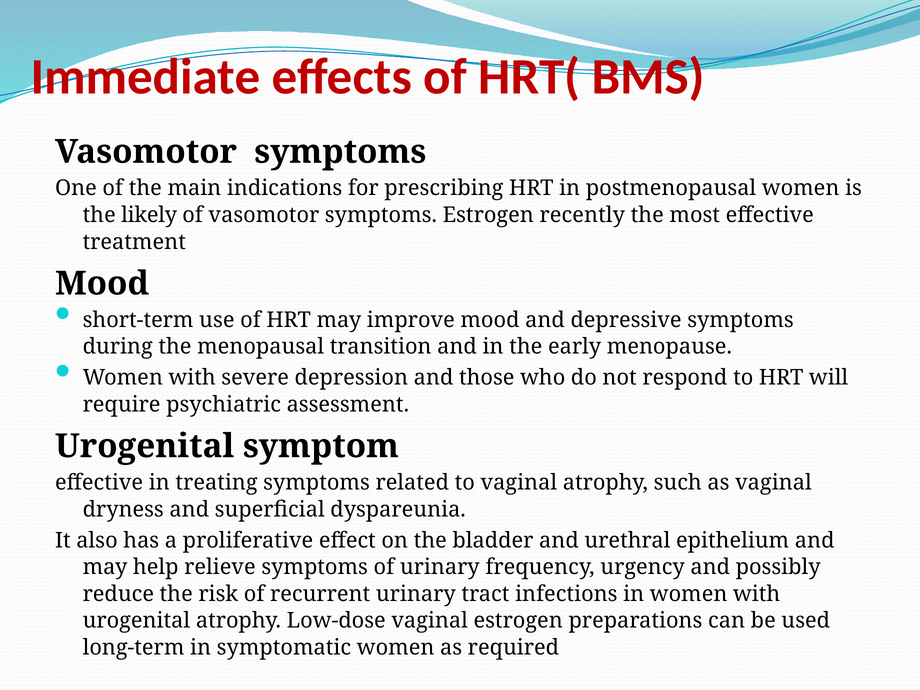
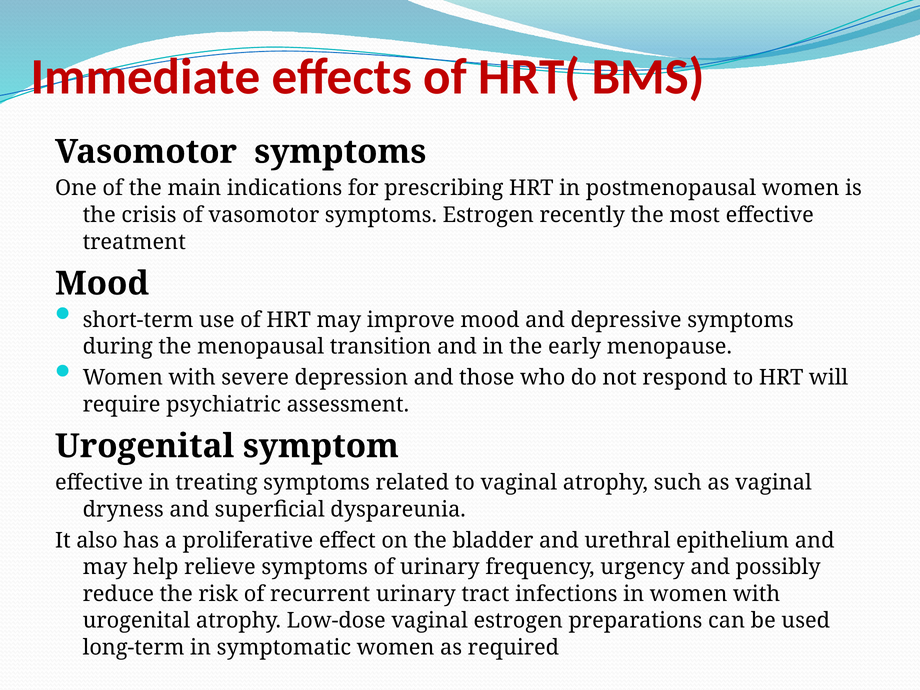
likely: likely -> crisis
